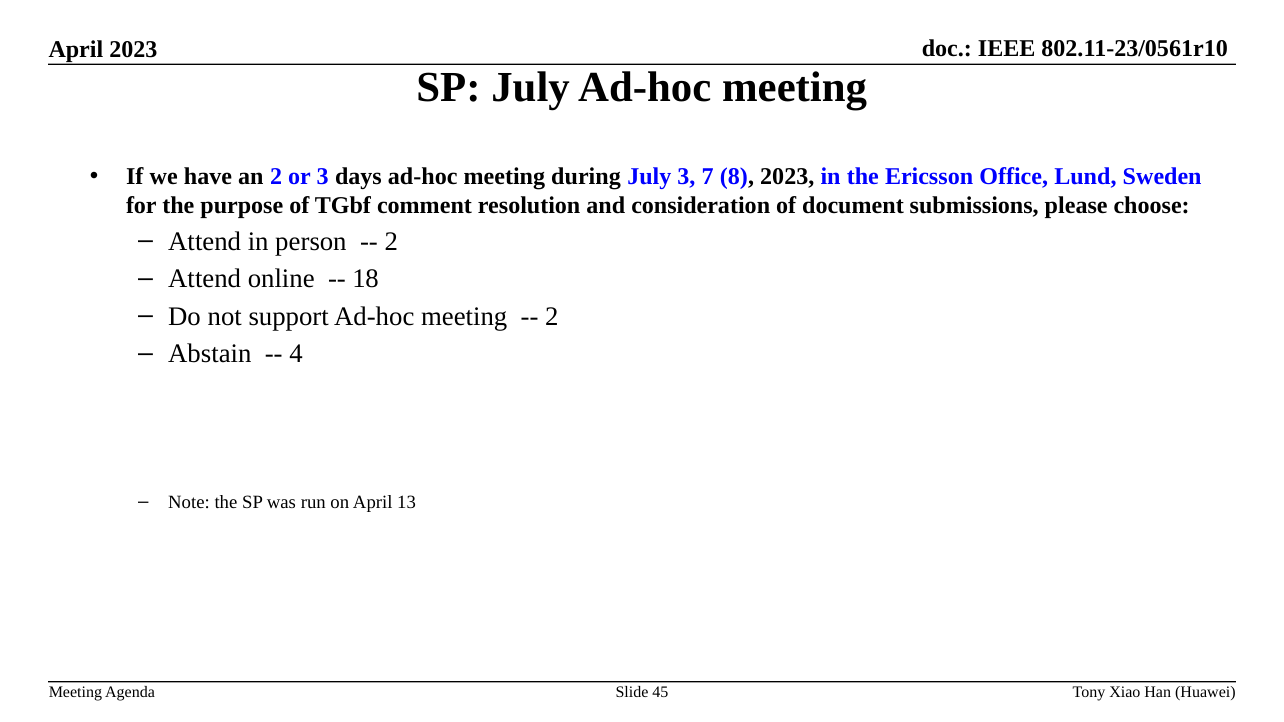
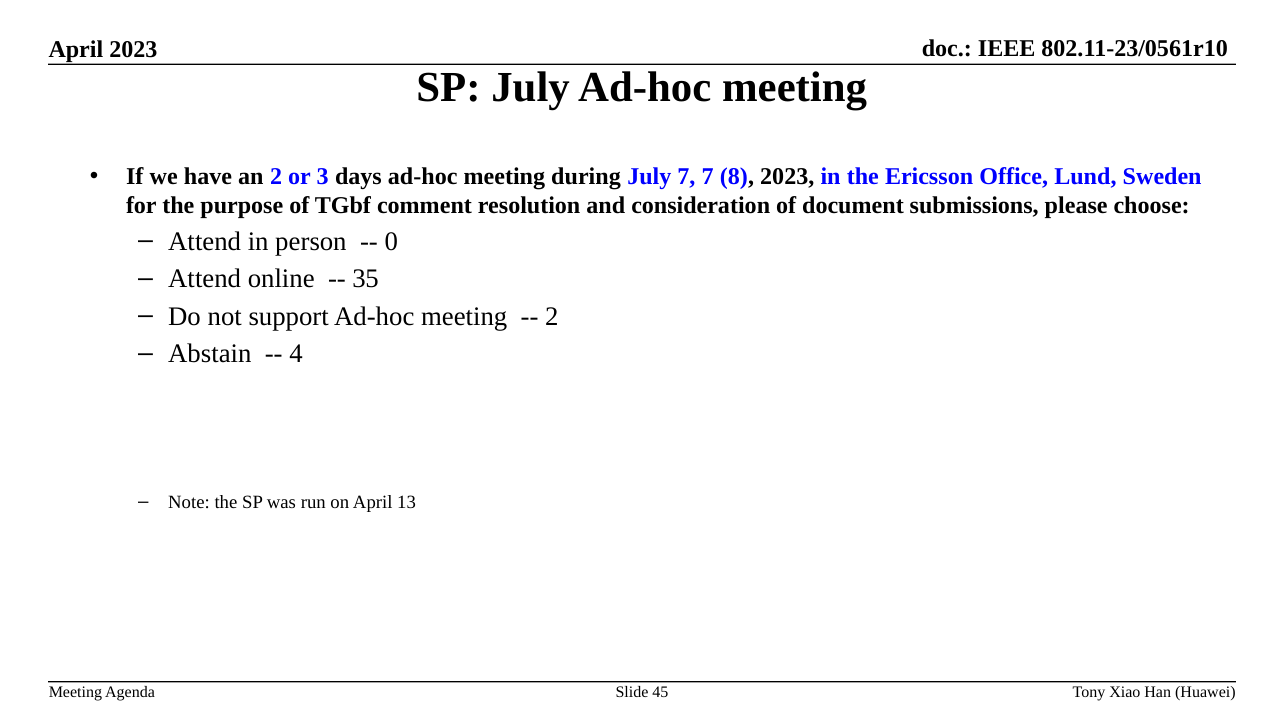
July 3: 3 -> 7
2 at (391, 242): 2 -> 0
18: 18 -> 35
